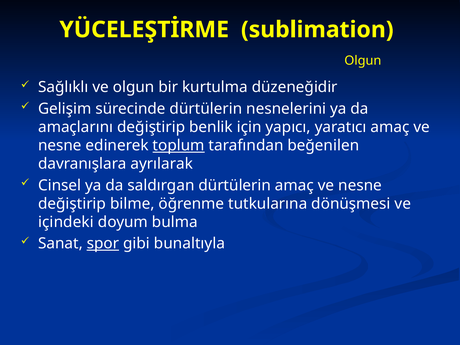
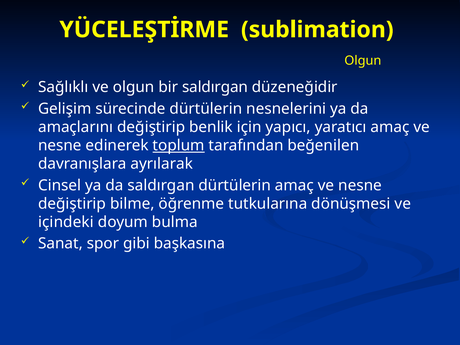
bir kurtulma: kurtulma -> saldırgan
spor underline: present -> none
bunaltıyla: bunaltıyla -> başkasına
